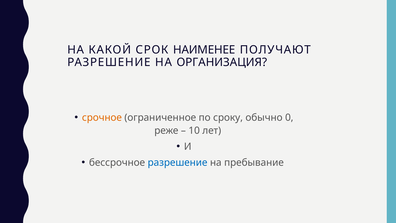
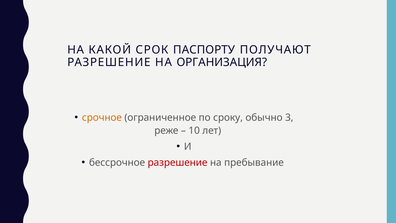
НАИМЕНЕЕ: НАИМЕНЕЕ -> ПАСПОРТУ
0: 0 -> 3
разрешение at (178, 162) colour: blue -> red
